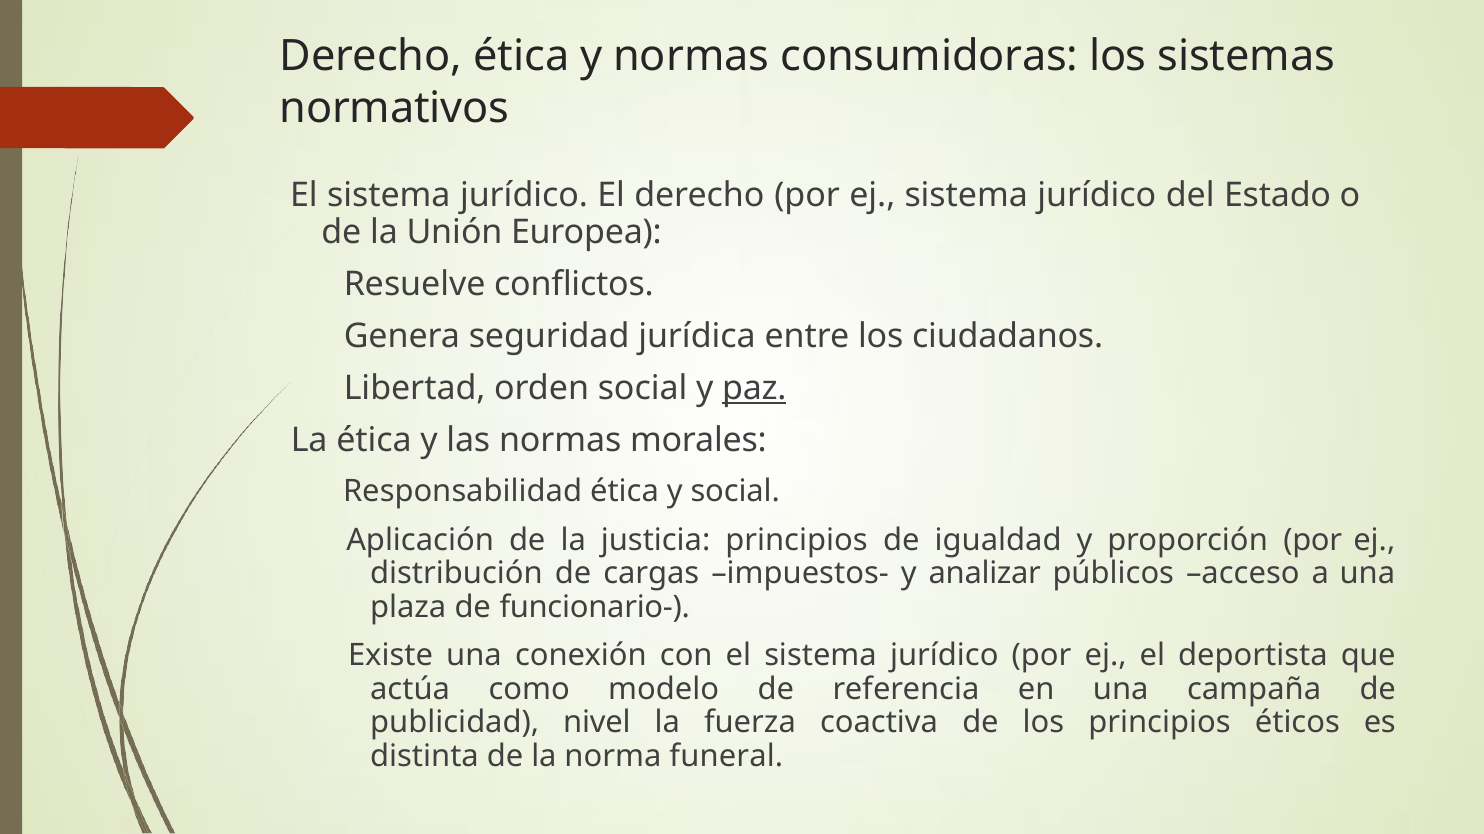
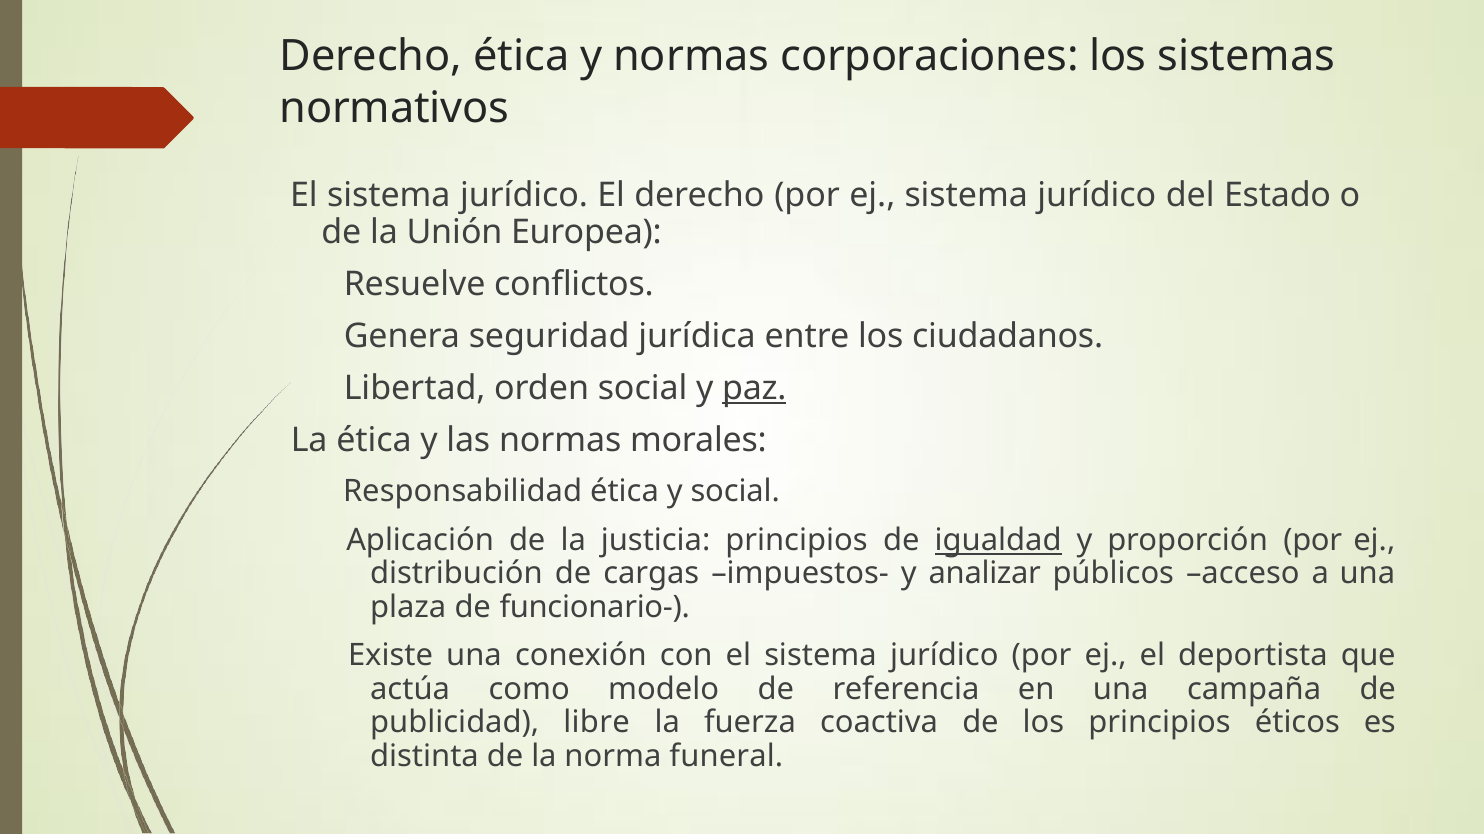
consumidoras: consumidoras -> corporaciones
igualdad underline: none -> present
nivel: nivel -> libre
